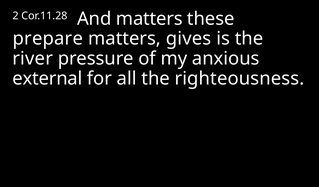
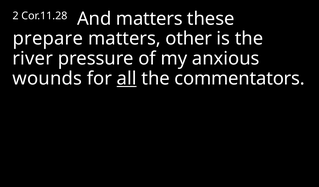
gives: gives -> other
external: external -> wounds
all underline: none -> present
righteousness: righteousness -> commentators
